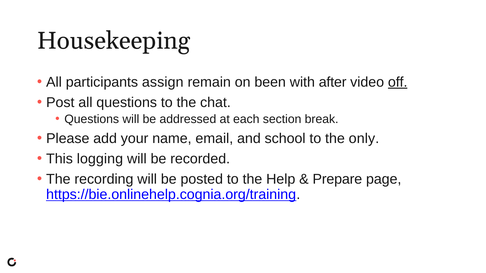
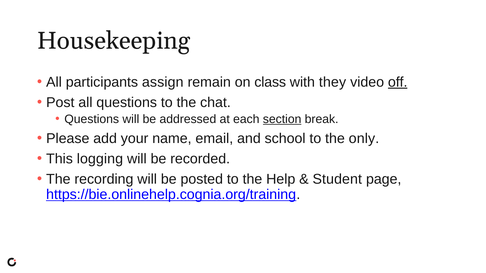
been: been -> class
after: after -> they
section underline: none -> present
Prepare: Prepare -> Student
